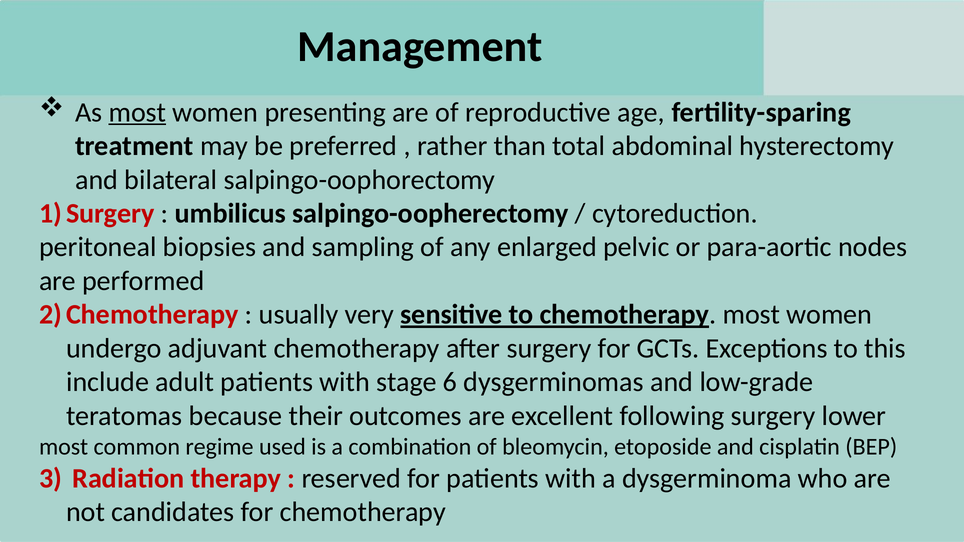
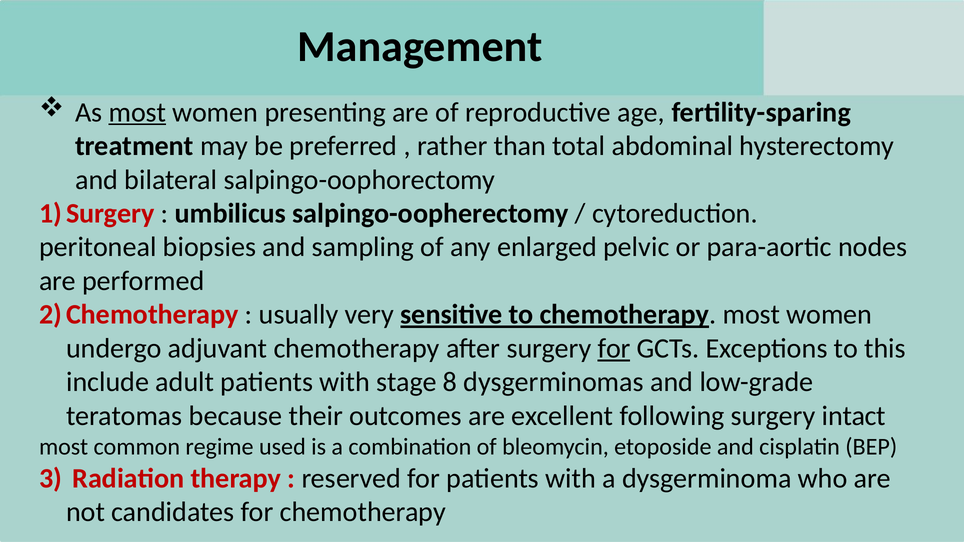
for at (614, 349) underline: none -> present
6: 6 -> 8
lower: lower -> intact
